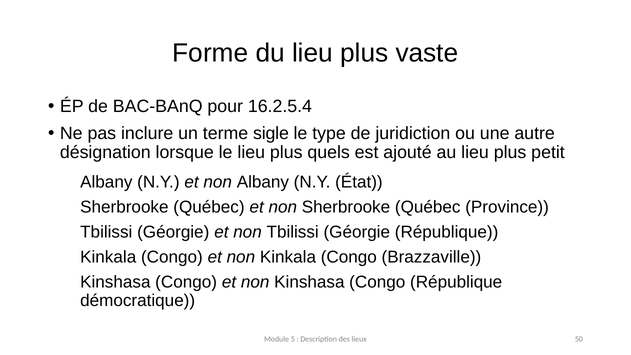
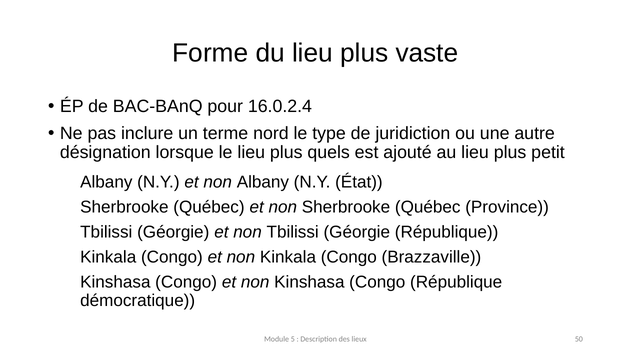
16.2.5.4: 16.2.5.4 -> 16.0.2.4
sigle: sigle -> nord
